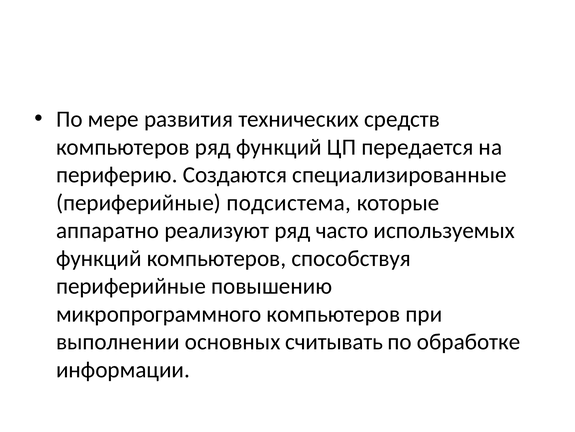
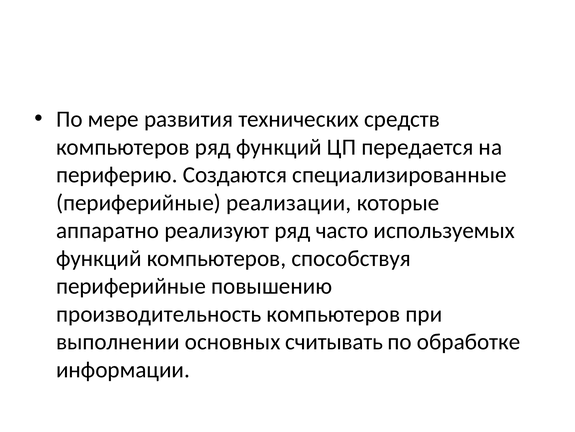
подсистема: подсистема -> реализации
микропрограммного: микропрограммного -> производительность
